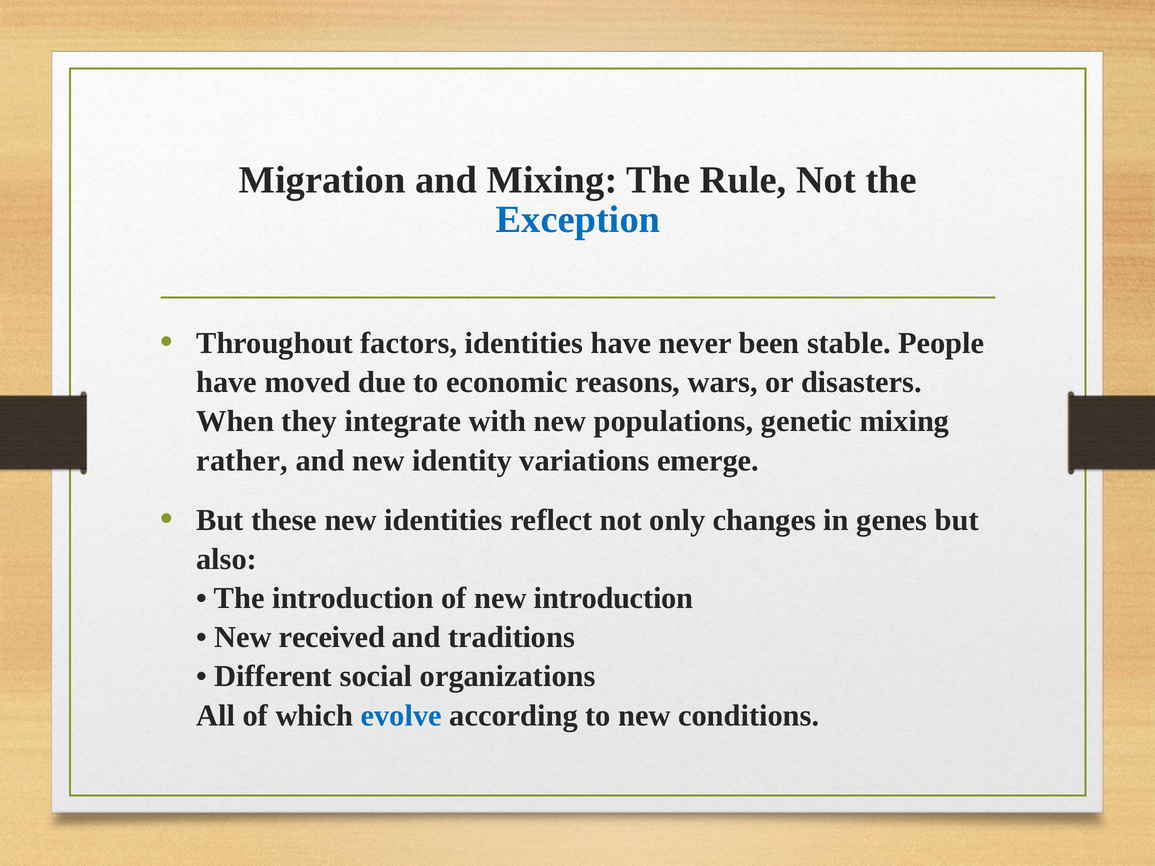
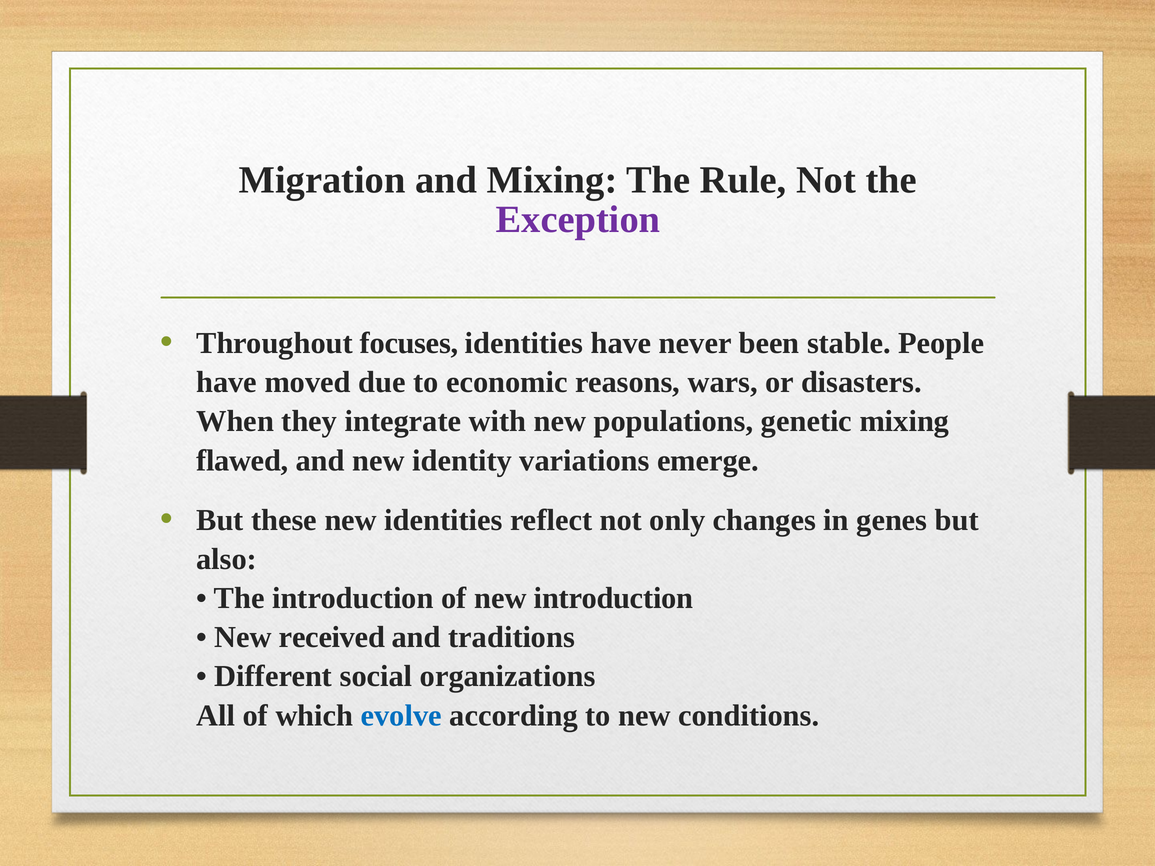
Exception colour: blue -> purple
factors: factors -> focuses
rather: rather -> flawed
